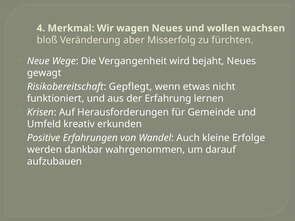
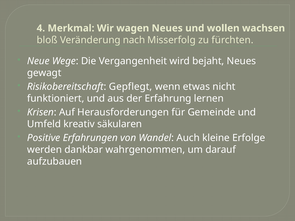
aber: aber -> nach
erkunden: erkunden -> säkularen
